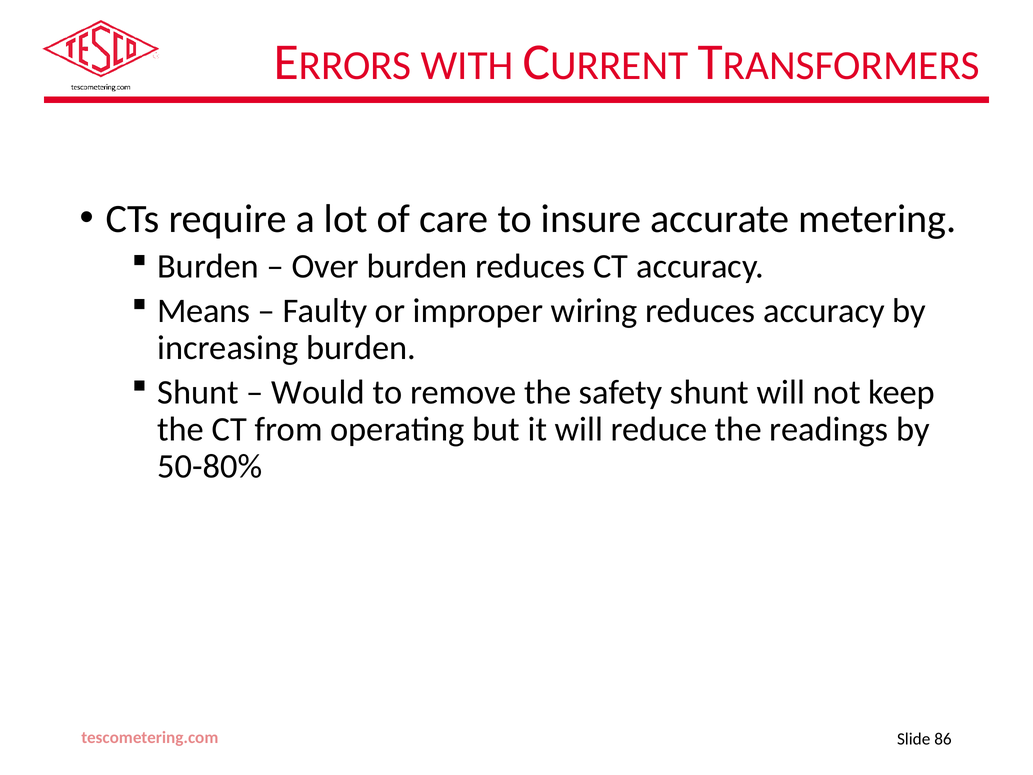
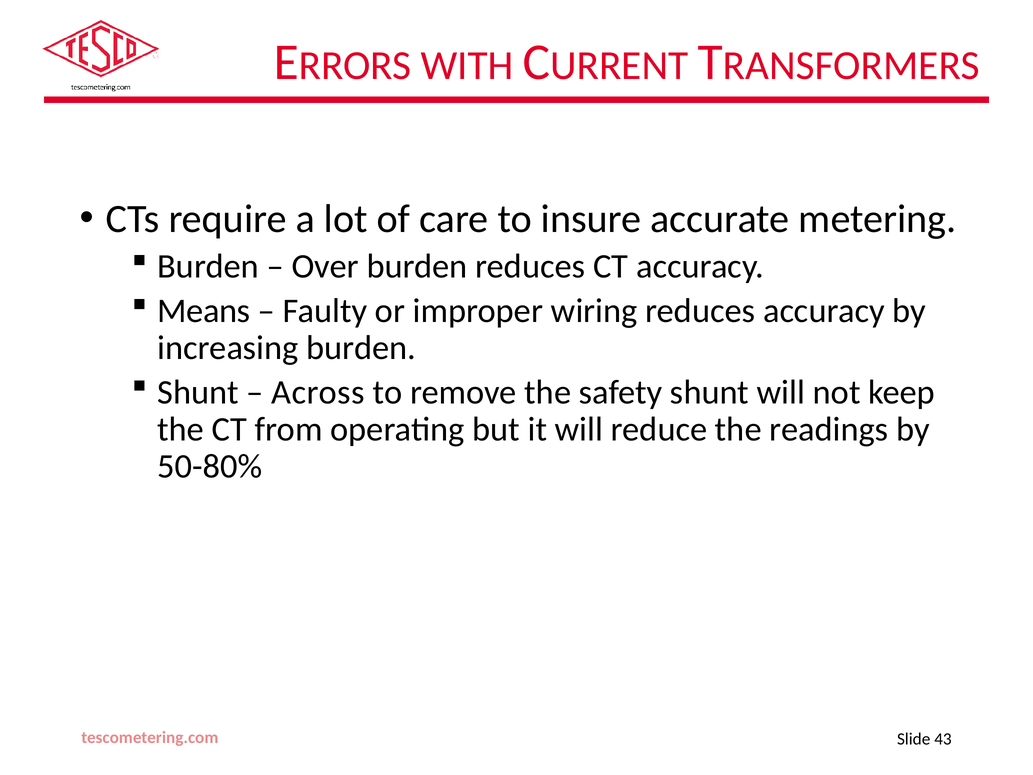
Would: Would -> Across
86: 86 -> 43
